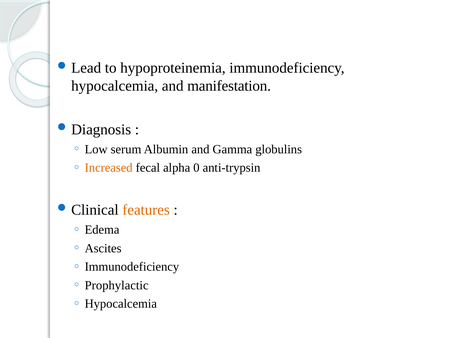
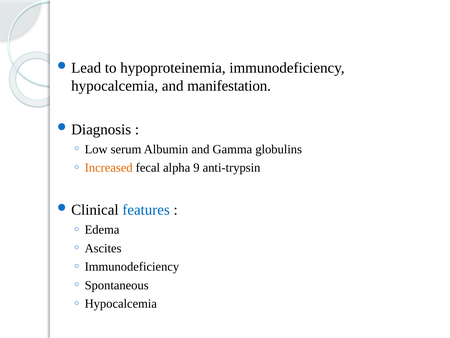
0: 0 -> 9
features colour: orange -> blue
Prophylactic: Prophylactic -> Spontaneous
